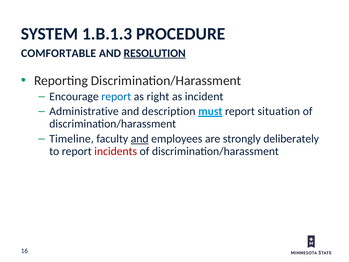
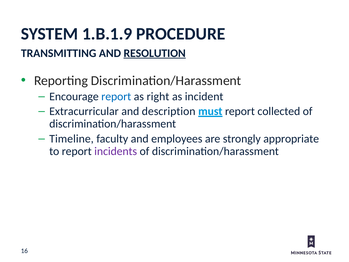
1.B.1.3: 1.B.1.3 -> 1.B.1.9
COMFORTABLE: COMFORTABLE -> TRANSMITTING
Administrative: Administrative -> Extracurricular
situation: situation -> collected
and at (140, 139) underline: present -> none
deliberately: deliberately -> appropriate
incidents colour: red -> purple
